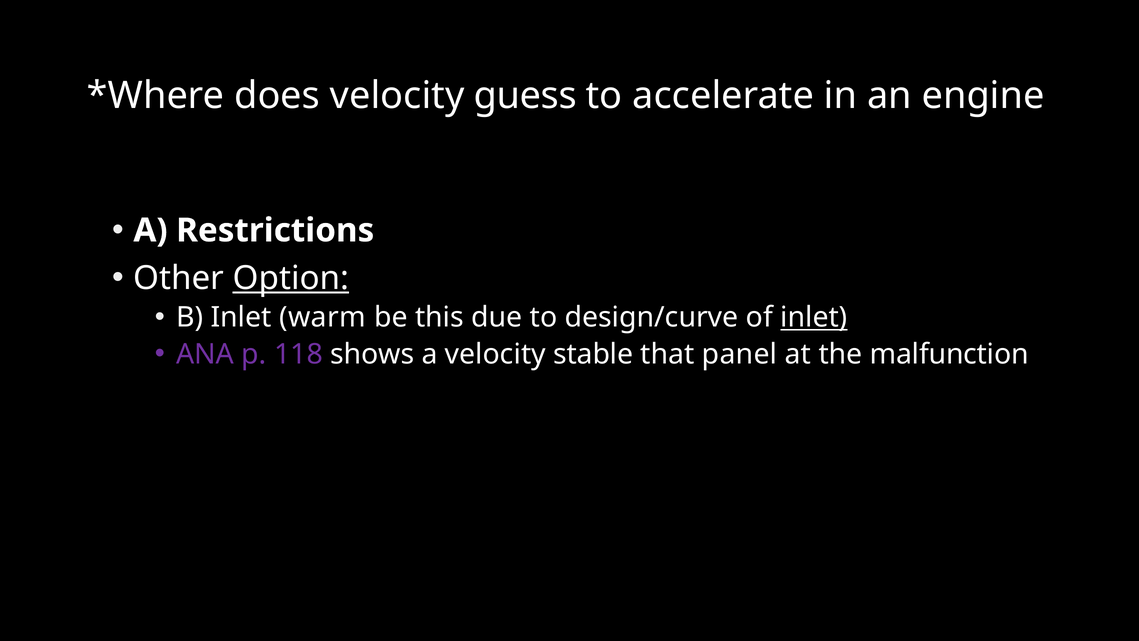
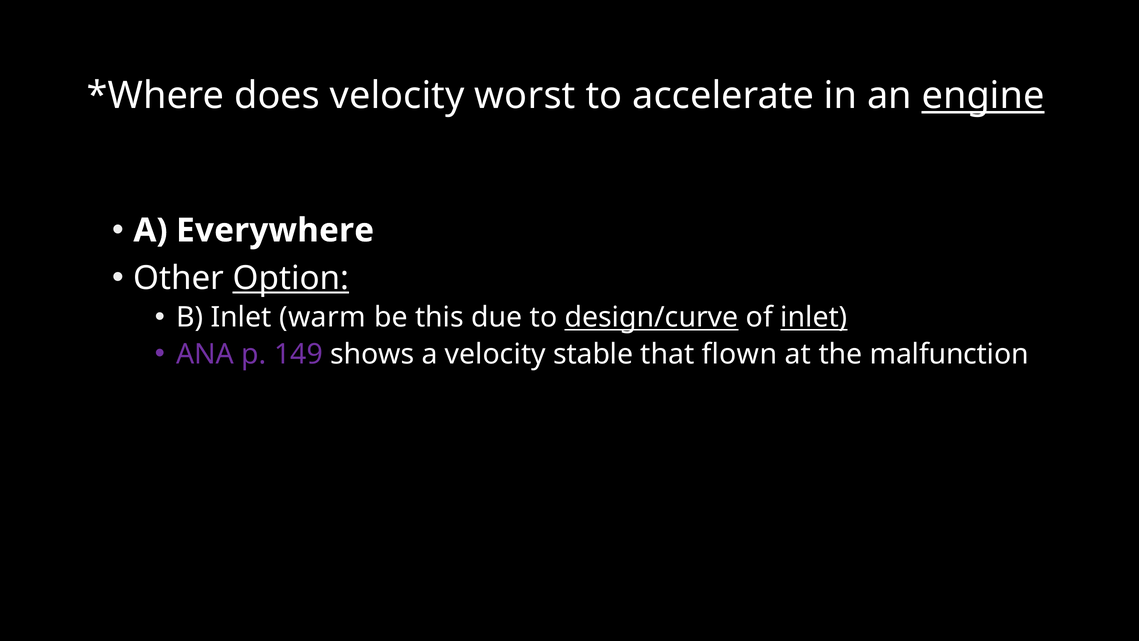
guess: guess -> worst
engine underline: none -> present
Restrictions: Restrictions -> Everywhere
design/curve underline: none -> present
118: 118 -> 149
panel: panel -> flown
